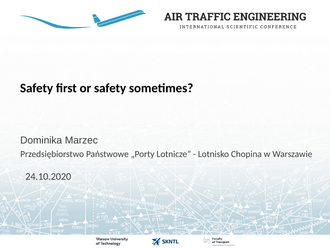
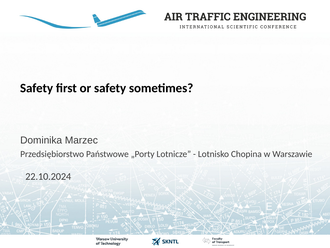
24.10.2020: 24.10.2020 -> 22.10.2024
